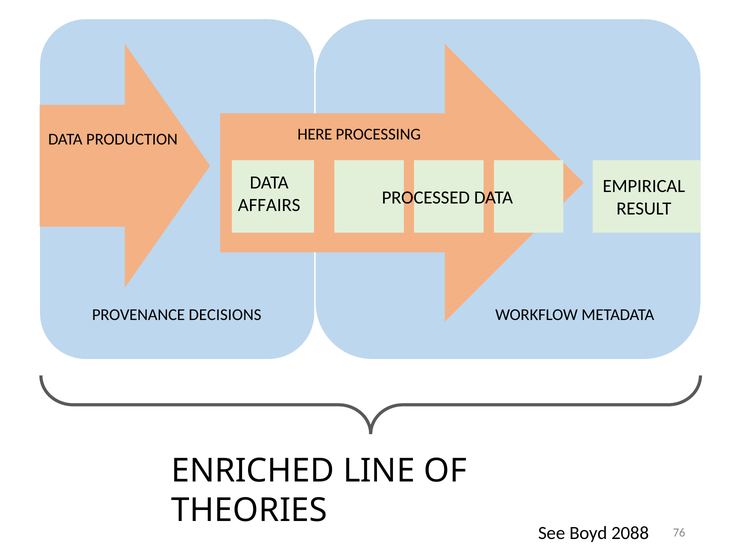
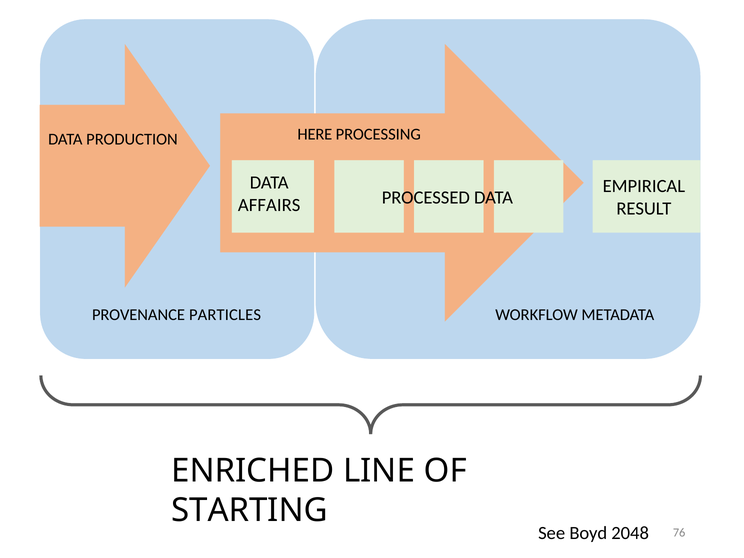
DECISIONS: DECISIONS -> PARTICLES
THEORIES: THEORIES -> STARTING
2088: 2088 -> 2048
